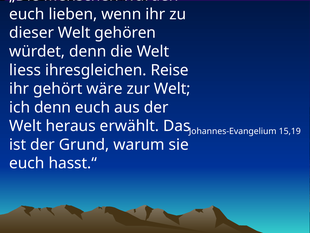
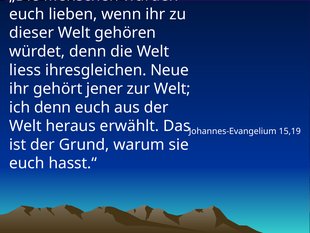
Reise: Reise -> Neue
wäre: wäre -> jener
